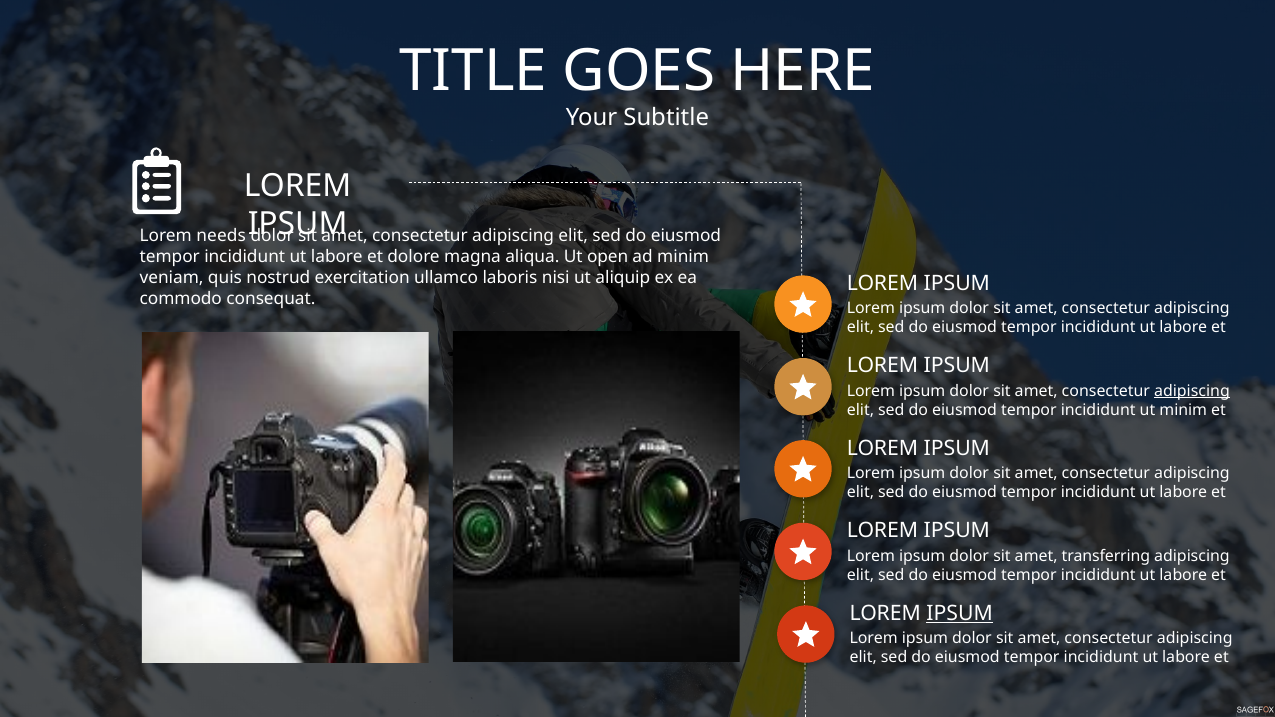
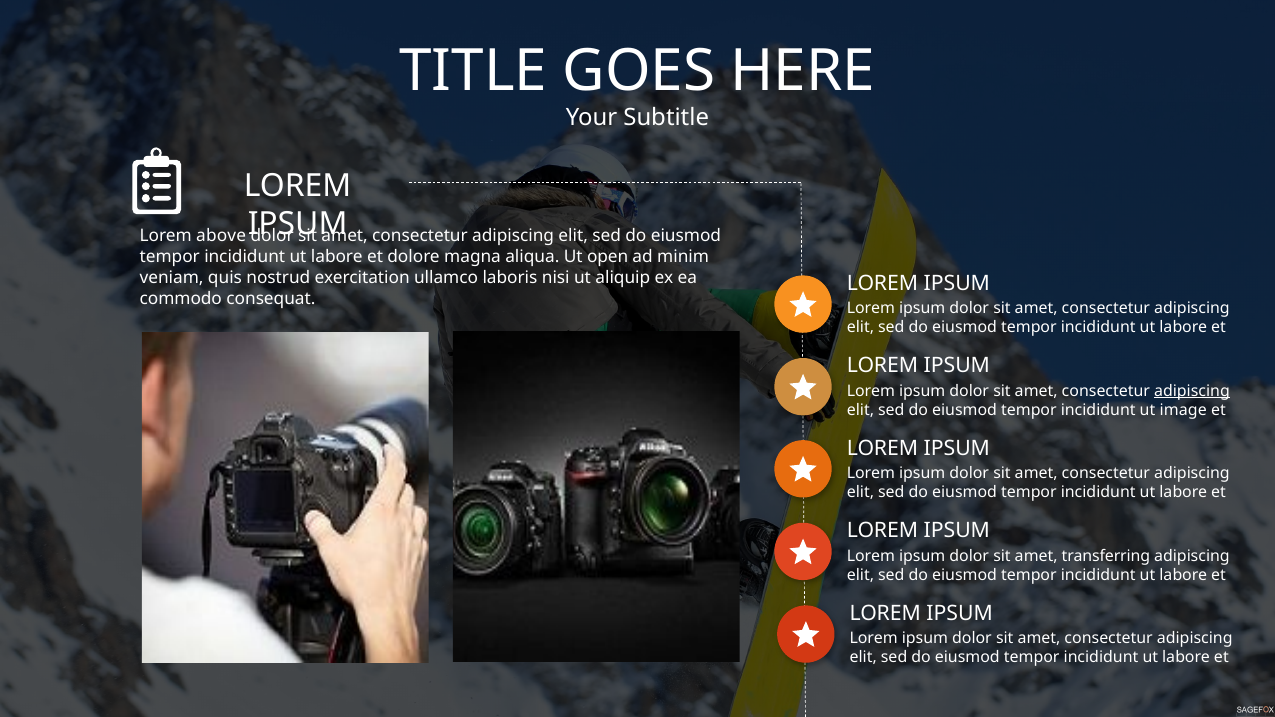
needs: needs -> above
ut minim: minim -> image
IPSUM at (960, 613) underline: present -> none
